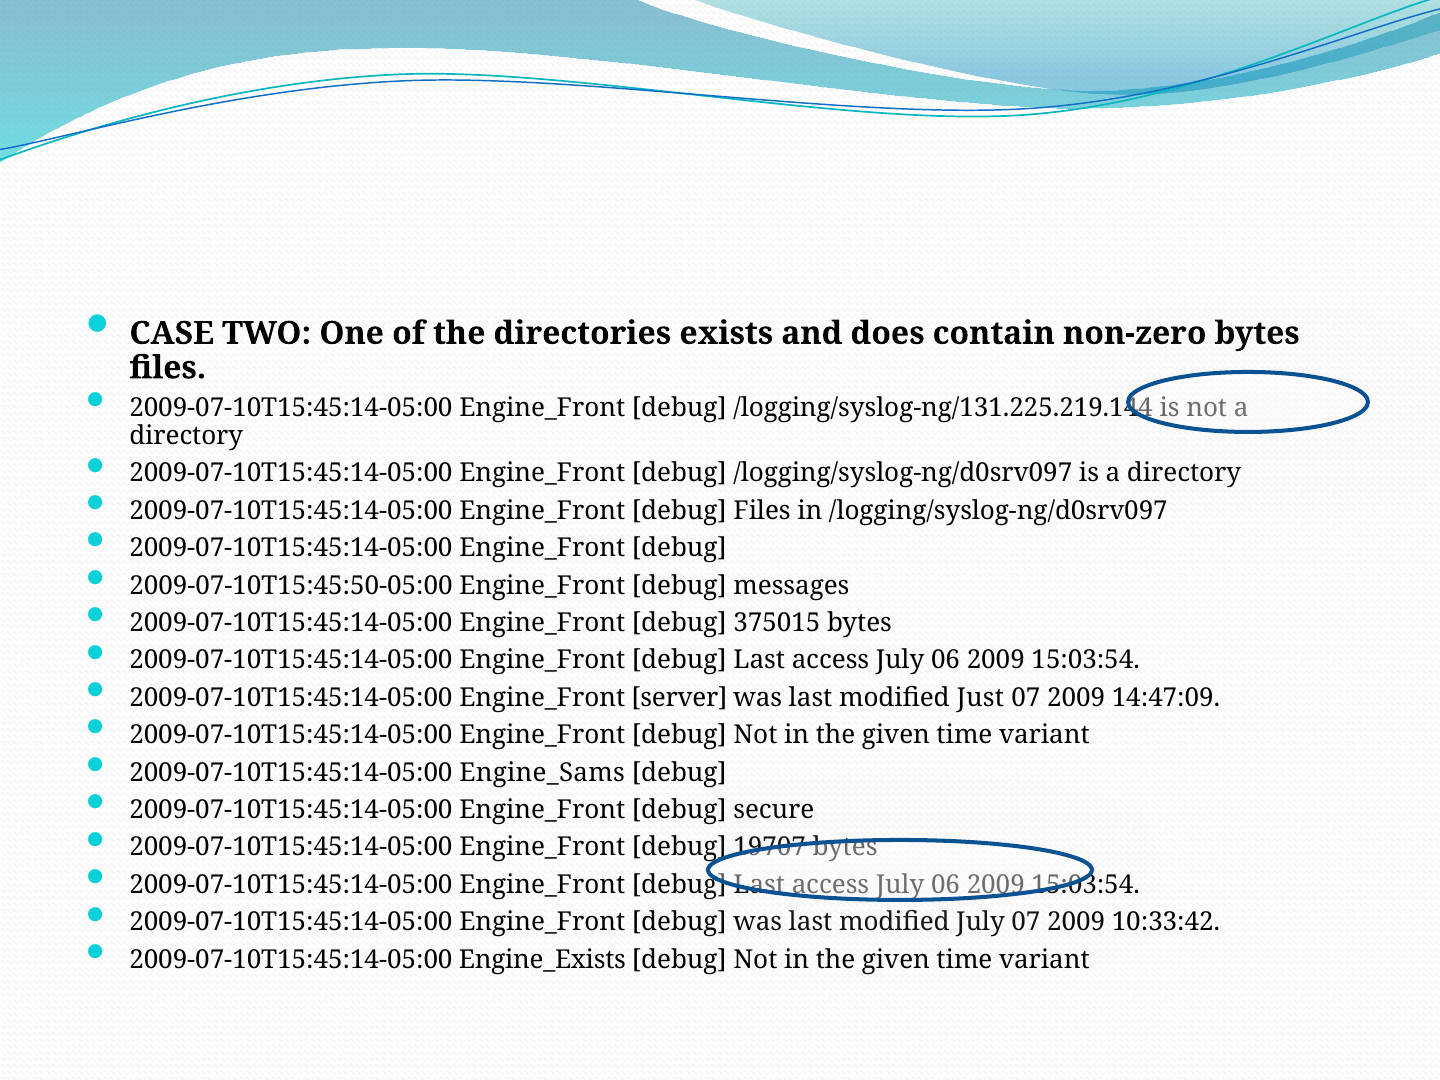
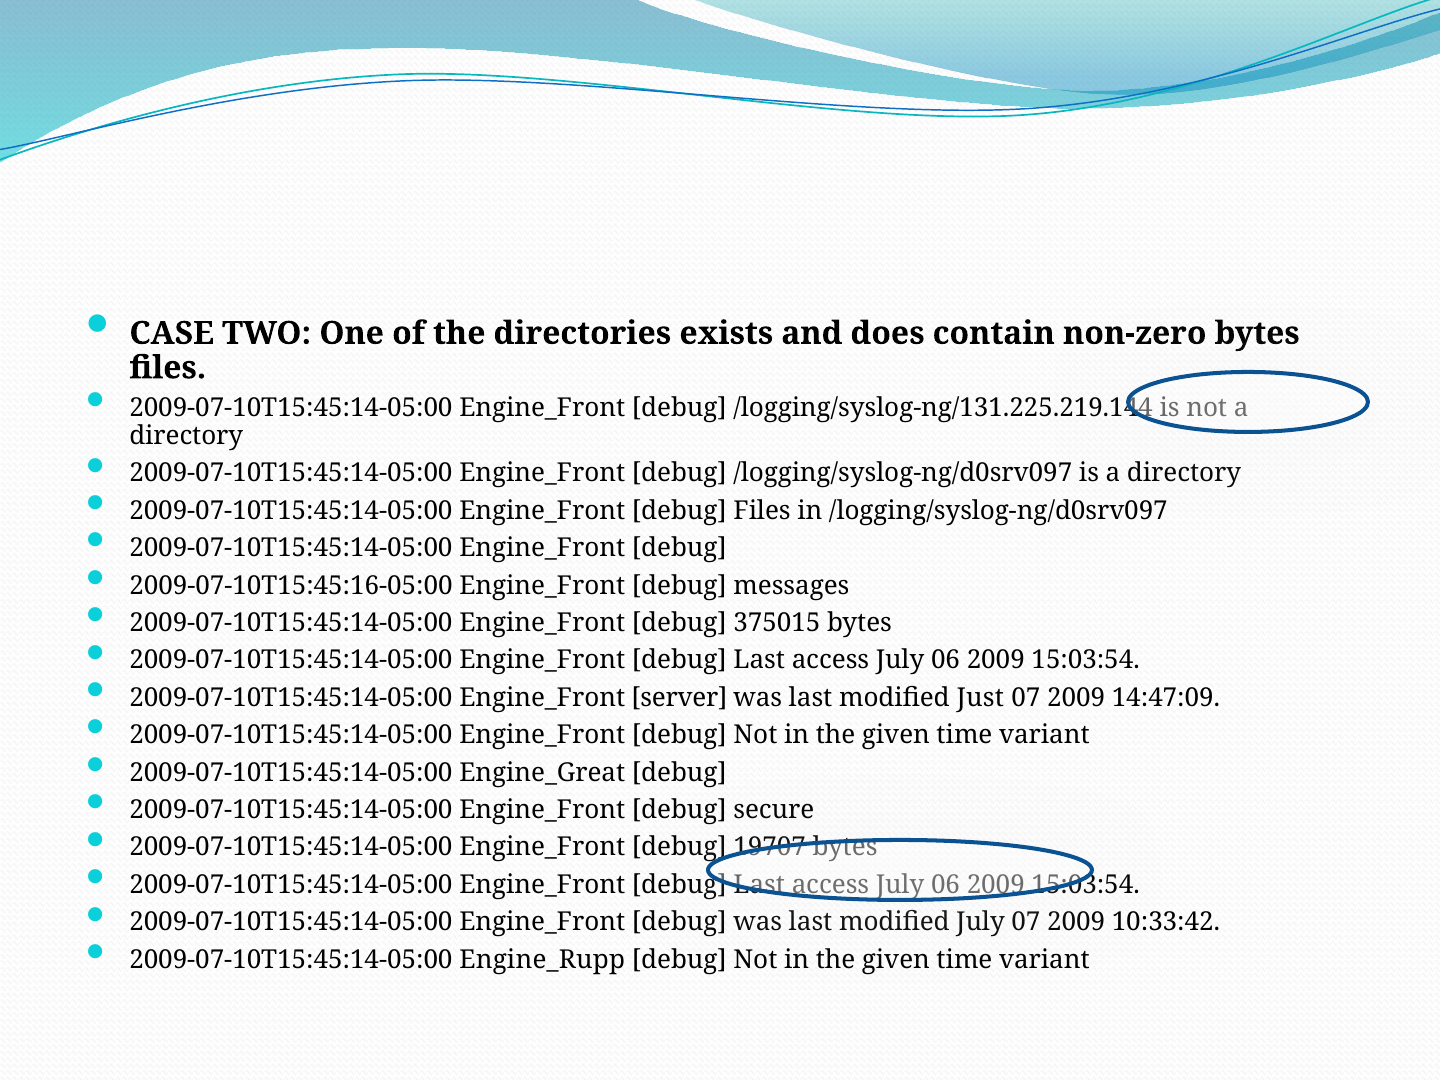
2009-07-10T15:45:50-05:00: 2009-07-10T15:45:50-05:00 -> 2009-07-10T15:45:16-05:00
Engine_Sams: Engine_Sams -> Engine_Great
Engine_Exists: Engine_Exists -> Engine_Rupp
